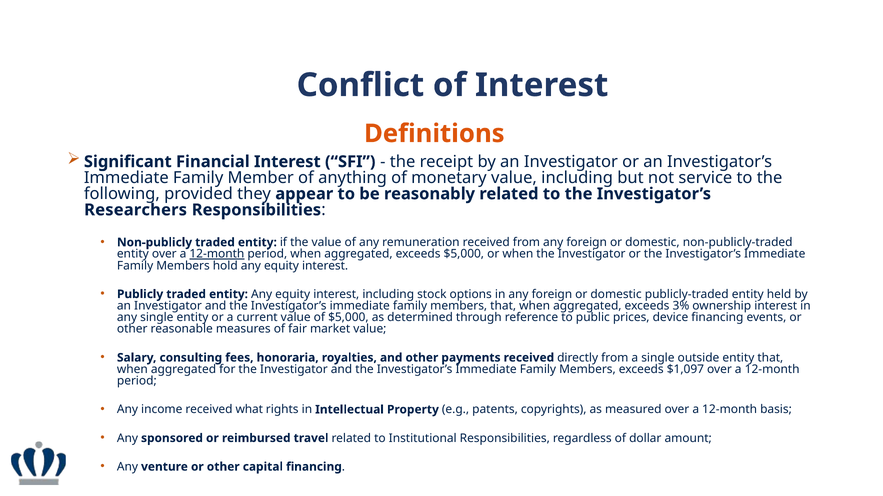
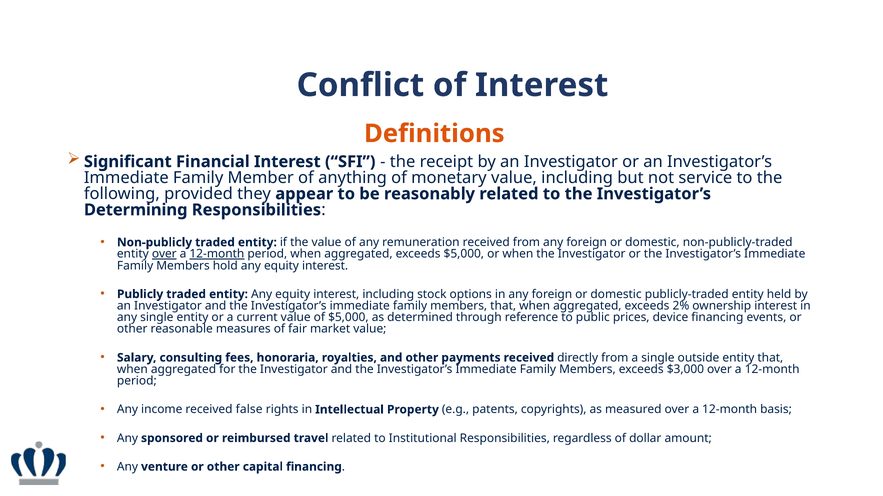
Researchers: Researchers -> Determining
over at (164, 254) underline: none -> present
3%: 3% -> 2%
$1,097: $1,097 -> $3,000
what: what -> false
